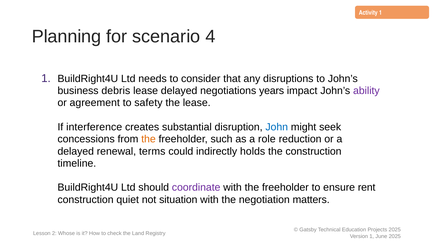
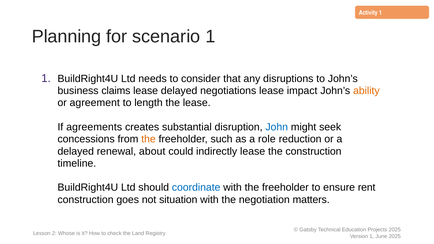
scenario 4: 4 -> 1
debris: debris -> claims
negotiations years: years -> lease
ability colour: purple -> orange
safety: safety -> length
interference: interference -> agreements
terms: terms -> about
indirectly holds: holds -> lease
coordinate colour: purple -> blue
quiet: quiet -> goes
